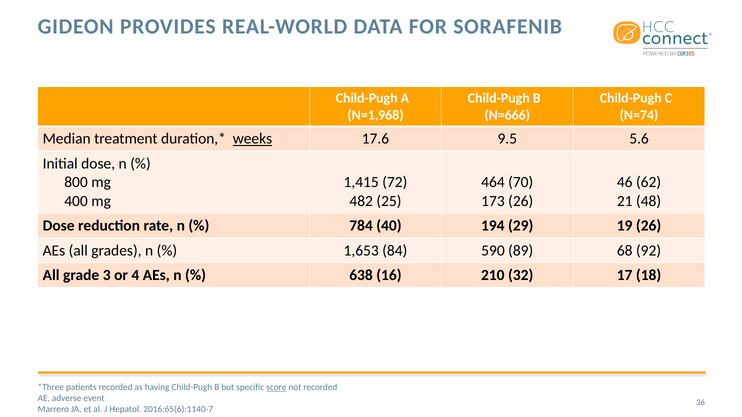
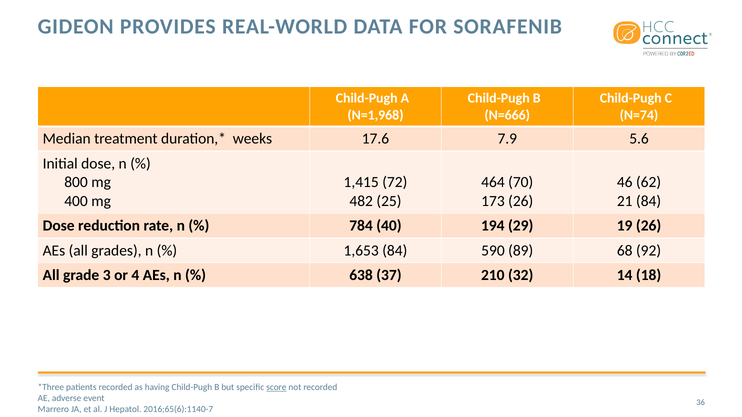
weeks underline: present -> none
9.5: 9.5 -> 7.9
21 48: 48 -> 84
16: 16 -> 37
17: 17 -> 14
